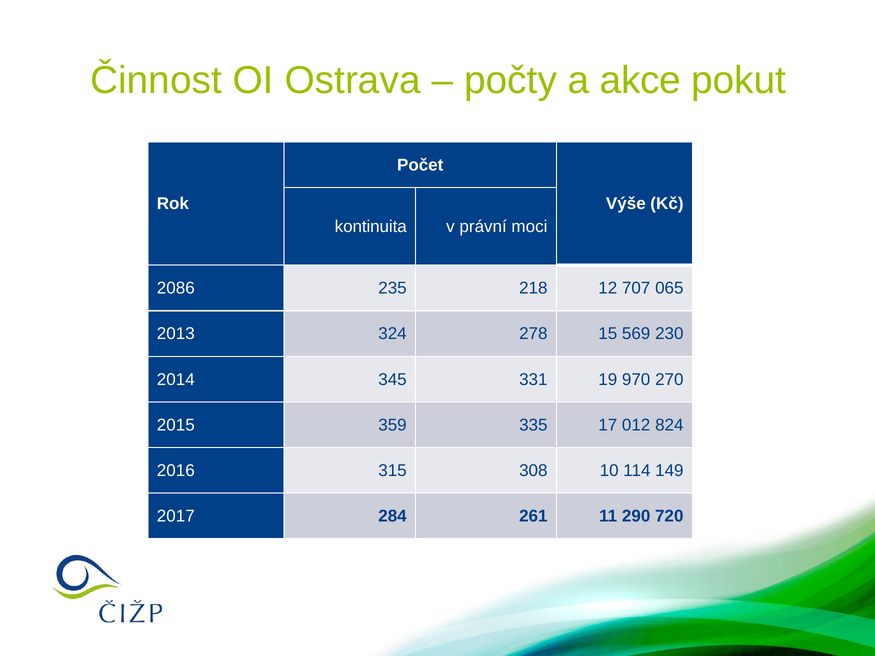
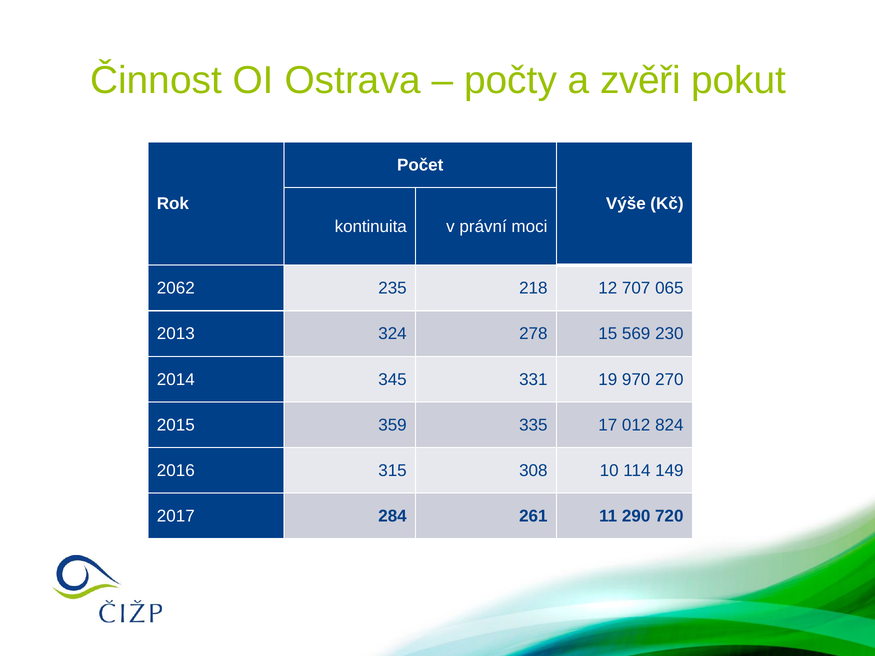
akce: akce -> zvěři
2086: 2086 -> 2062
